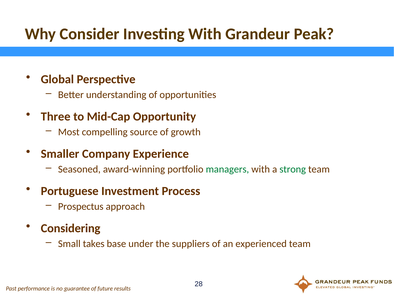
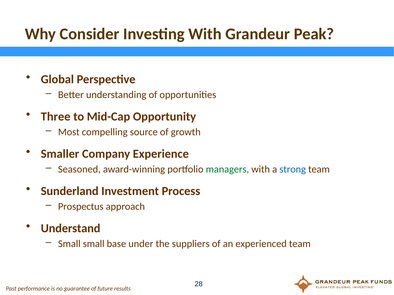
strong colour: green -> blue
Portuguese: Portuguese -> Sunderland
Considering: Considering -> Understand
Small takes: takes -> small
